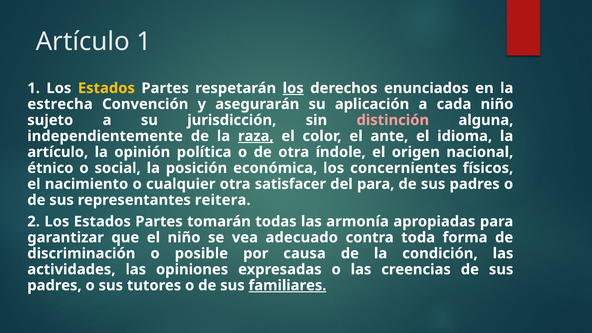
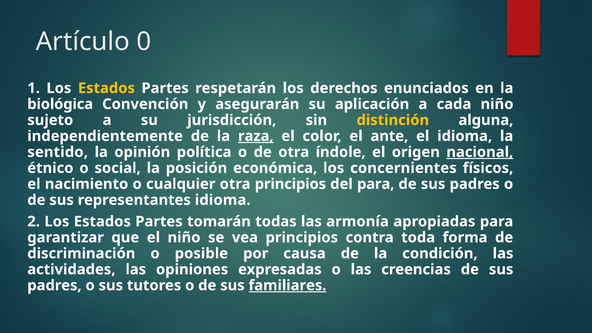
Artículo 1: 1 -> 0
los at (293, 88) underline: present -> none
estrecha: estrecha -> biológica
distinción colour: pink -> yellow
artículo at (58, 152): artículo -> sentido
nacional underline: none -> present
otra satisfacer: satisfacer -> principios
representantes reitera: reitera -> idioma
vea adecuado: adecuado -> principios
